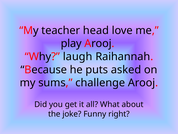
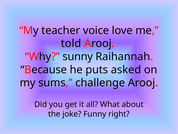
head: head -> voice
play: play -> told
laugh: laugh -> sunny
